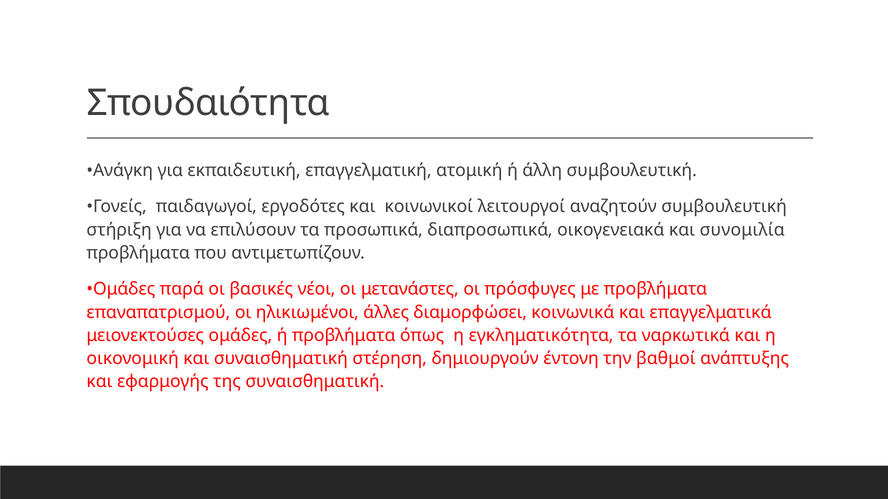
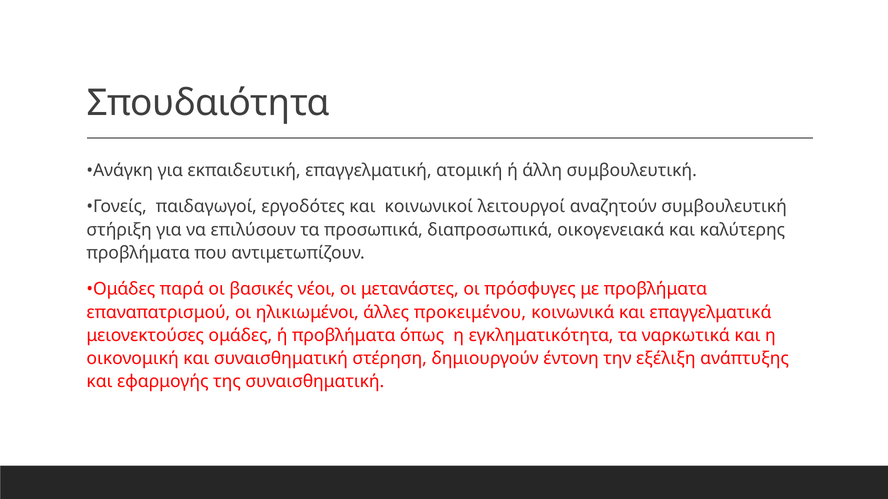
συνομιλία: συνομιλία -> καλύτερης
διαμορφώσει: διαμορφώσει -> προκειμένου
βαθμοί: βαθμοί -> εξέλιξη
